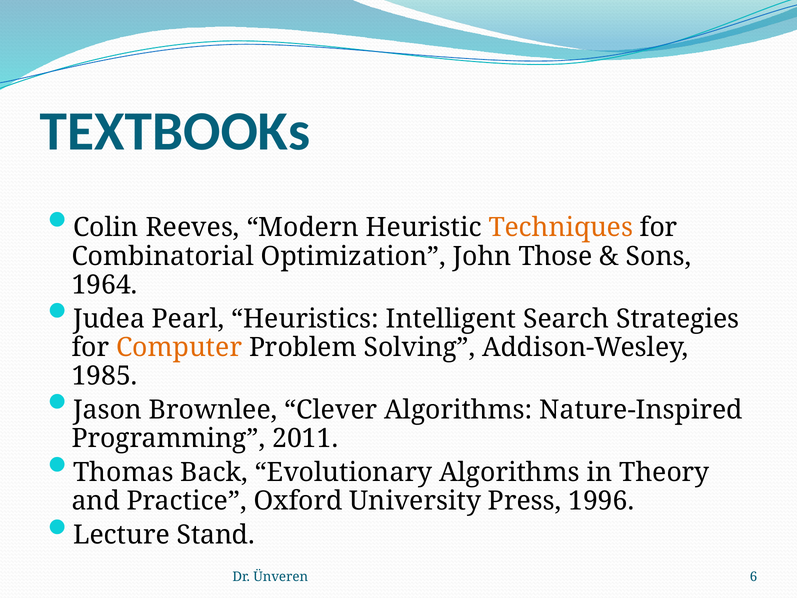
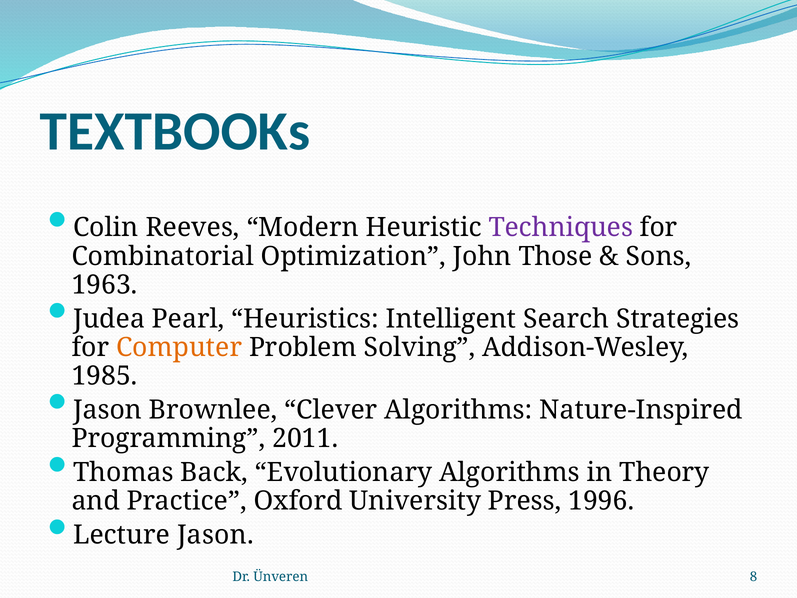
Techniques colour: orange -> purple
1964: 1964 -> 1963
Lecture Stand: Stand -> Jason
6: 6 -> 8
